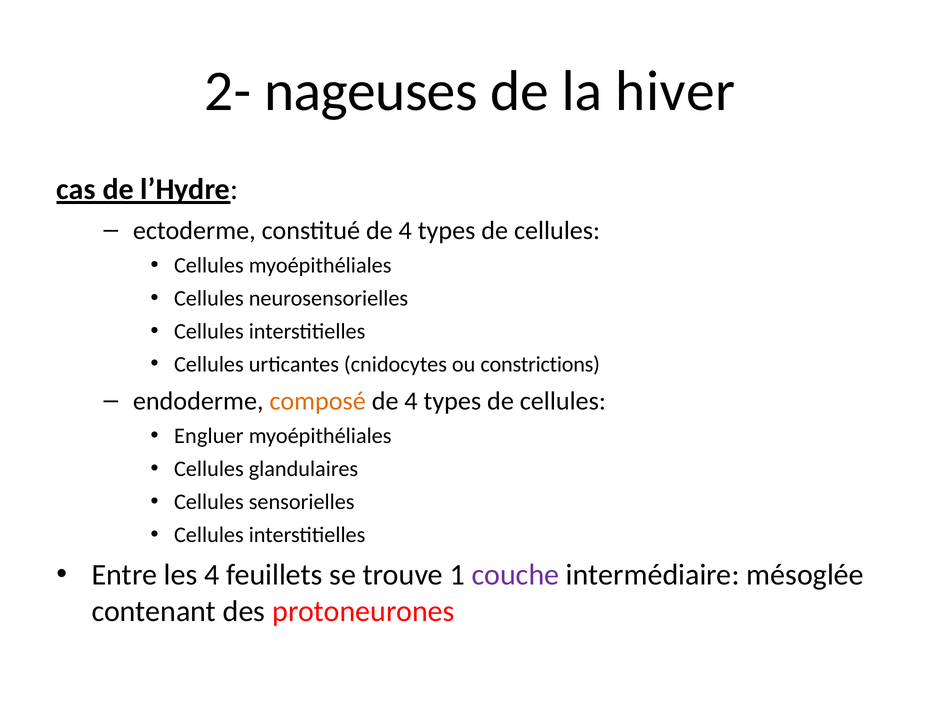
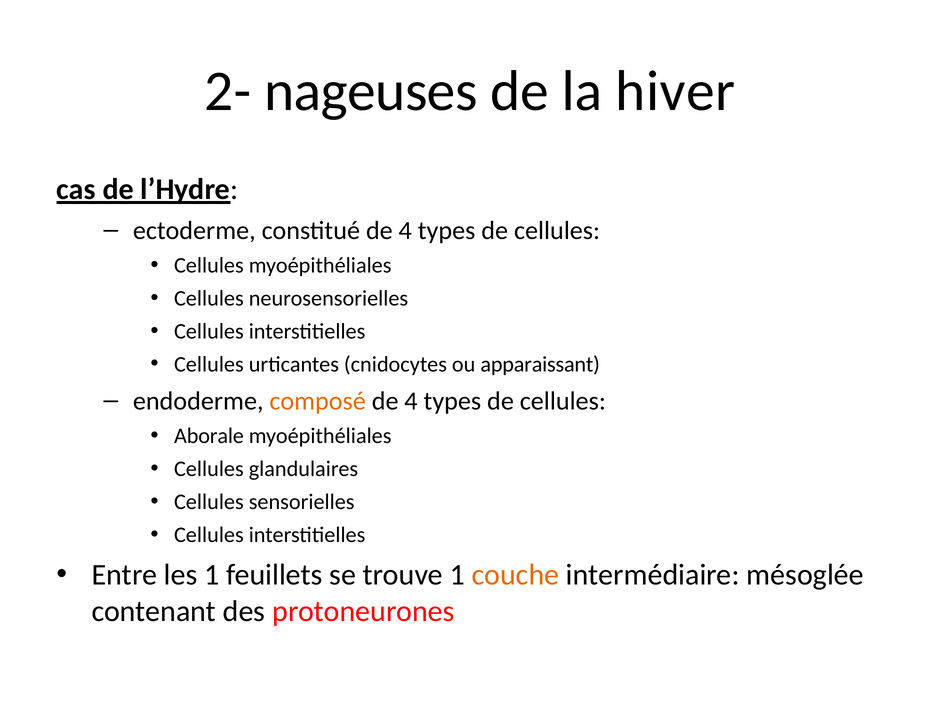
constrictions: constrictions -> apparaissant
Engluer: Engluer -> Aborale
les 4: 4 -> 1
couche colour: purple -> orange
